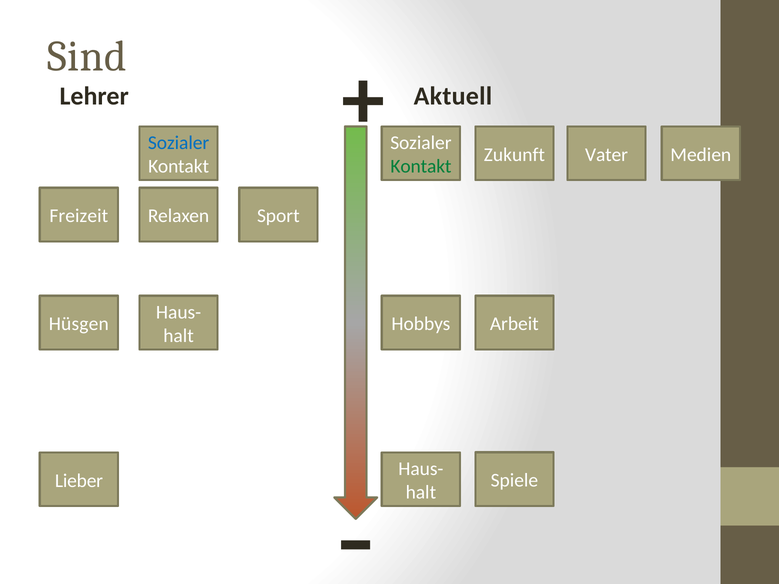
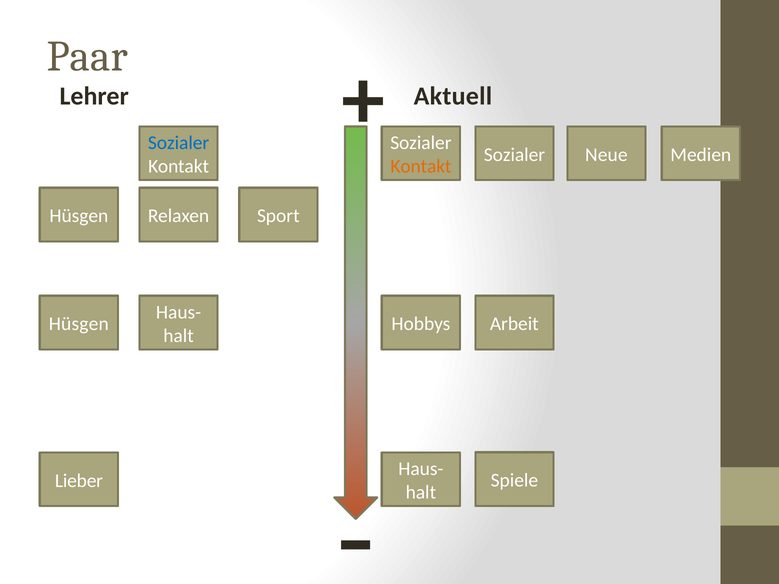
Sind: Sind -> Paar
Vater: Vater -> Neue
Zukunft at (514, 155): Zukunft -> Sozialer
Kontakt at (421, 166) colour: green -> orange
Freizeit at (79, 216): Freizeit -> Hüsgen
